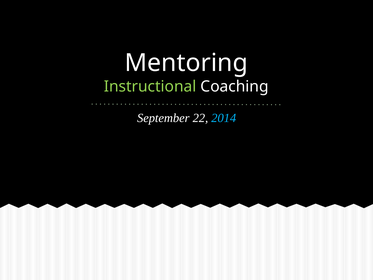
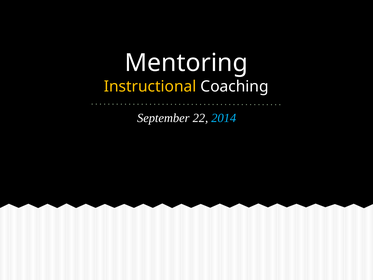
Instructional colour: light green -> yellow
